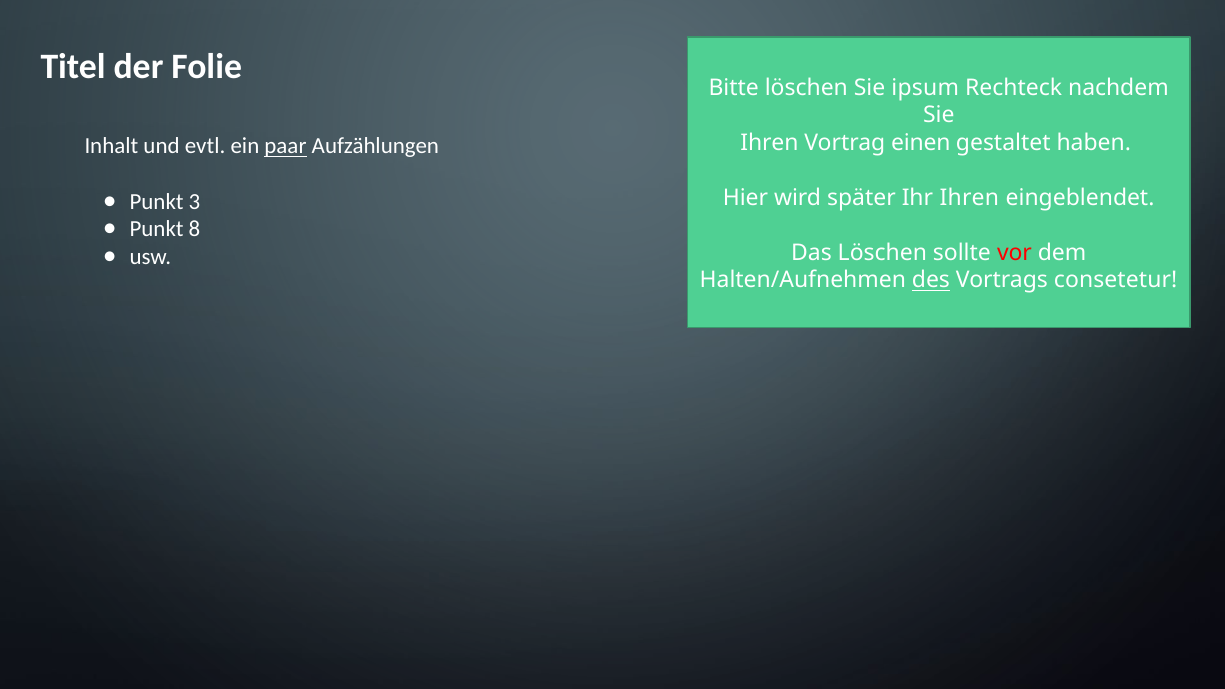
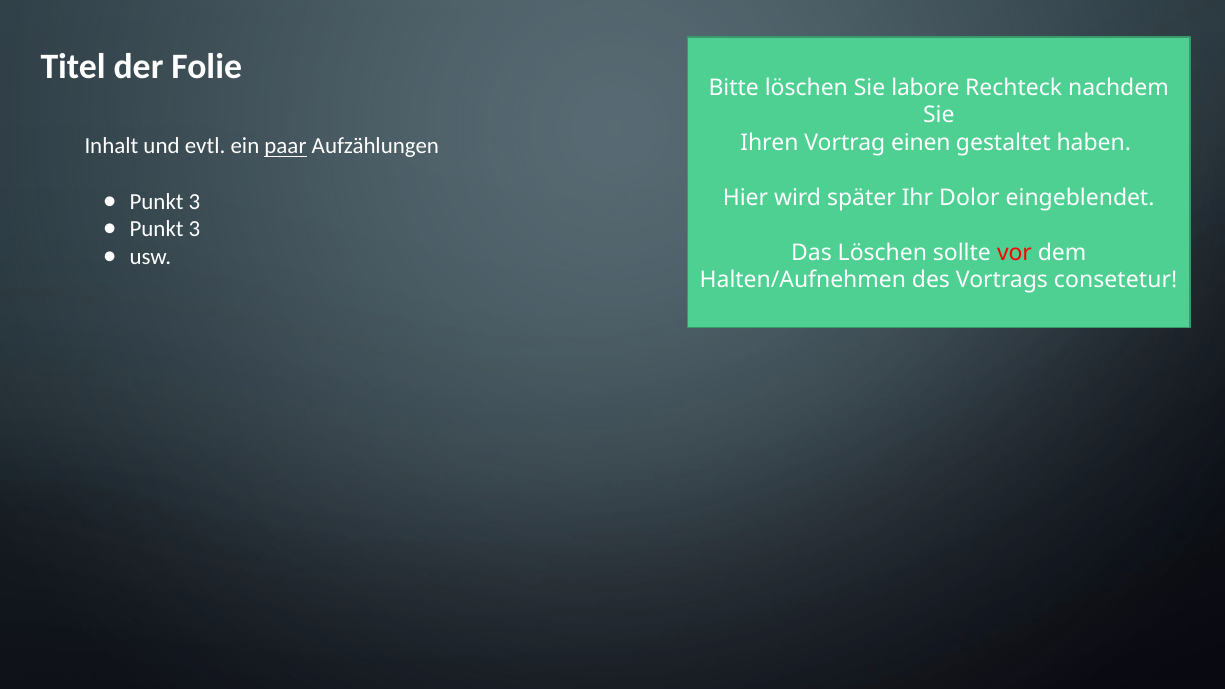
ipsum: ipsum -> labore
Ihr Ihren: Ihren -> Dolor
8 at (194, 229): 8 -> 3
des underline: present -> none
